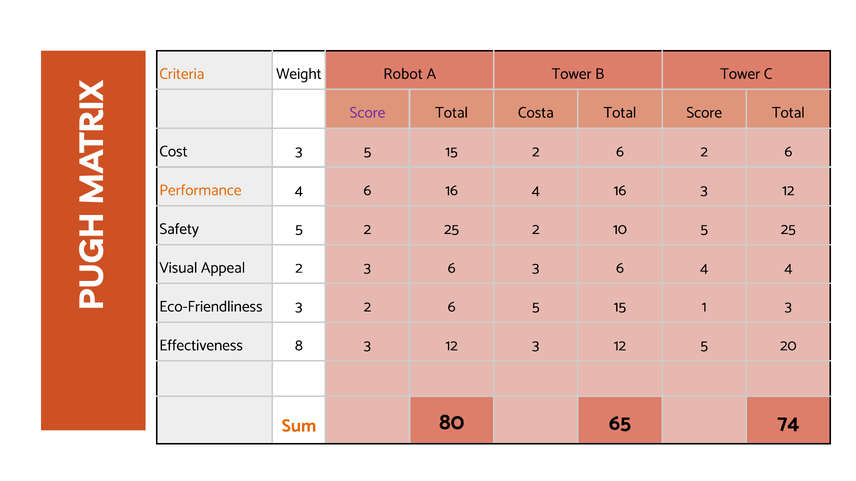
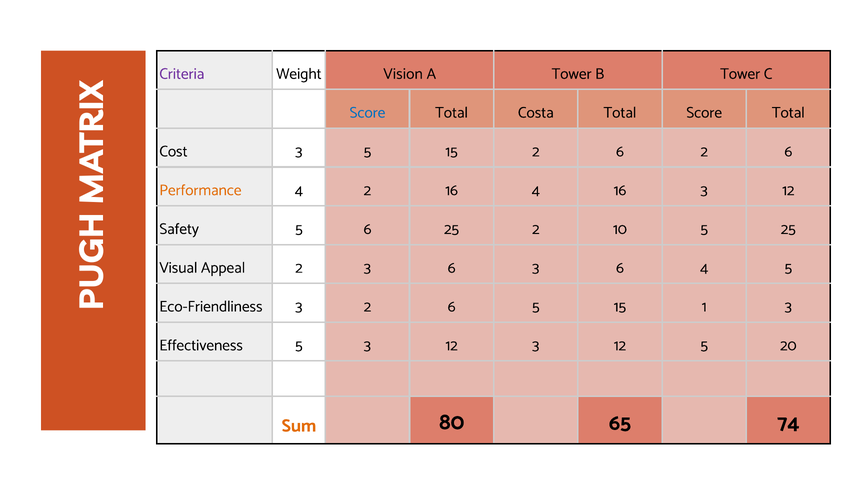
Criteria colour: orange -> purple
Robot: Robot -> Vision
Score at (367, 113) colour: purple -> blue
4 6: 6 -> 2
5 2: 2 -> 6
4 4: 4 -> 5
Effectiveness 8: 8 -> 5
